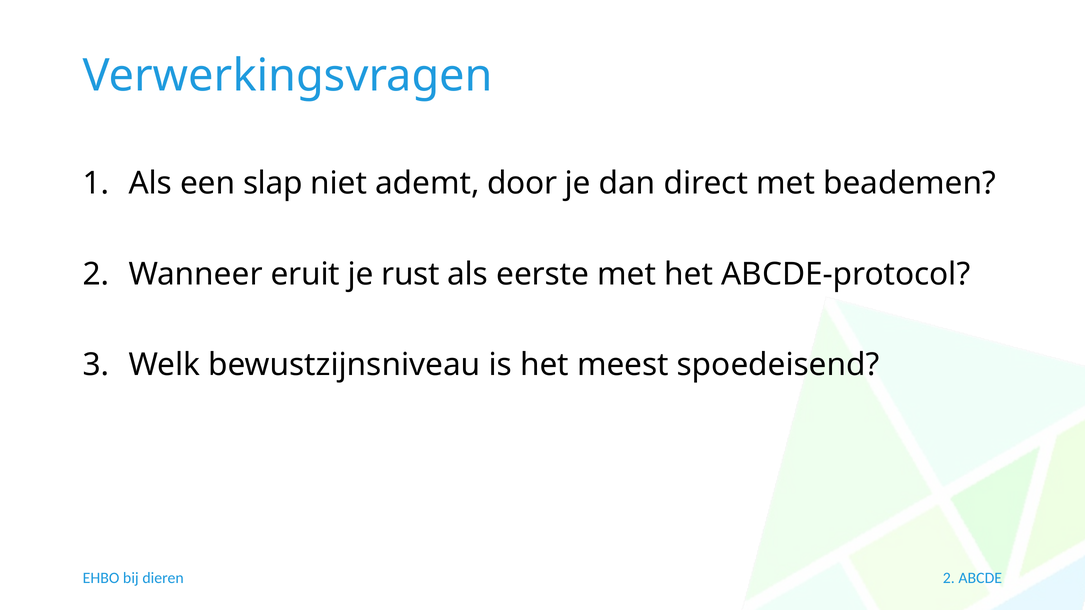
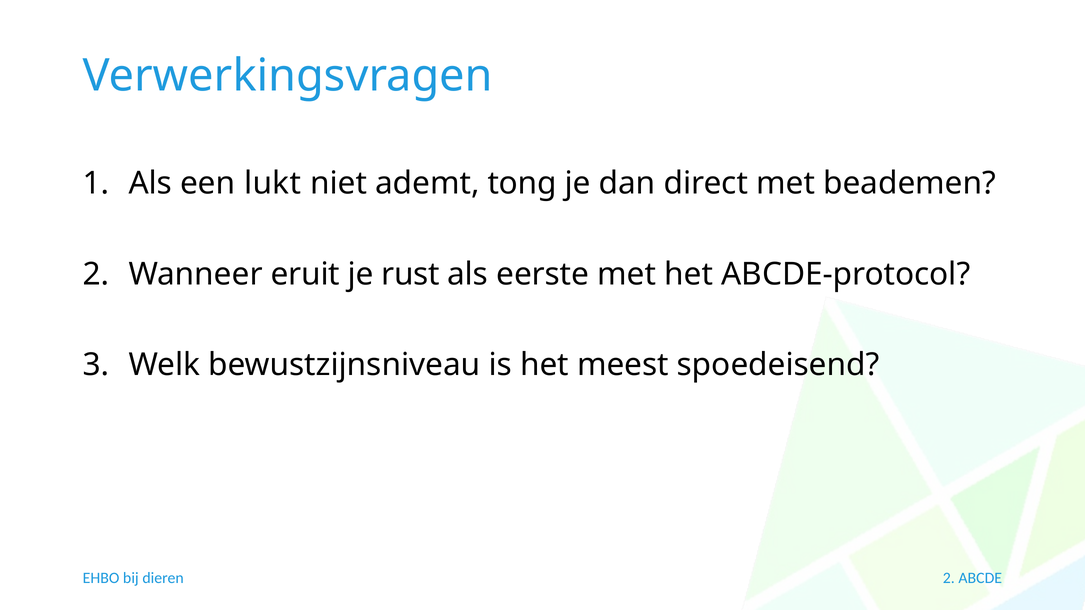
slap: slap -> lukt
door: door -> tong
